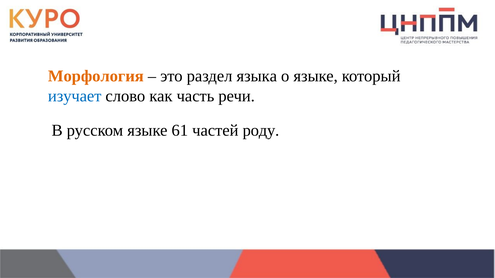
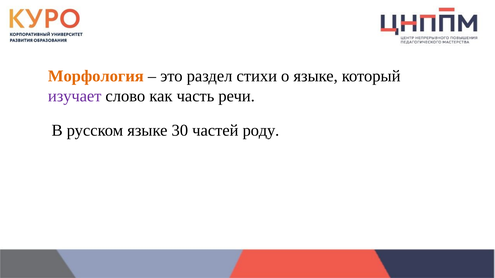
языка: языка -> стихи
изучает colour: blue -> purple
61: 61 -> 30
